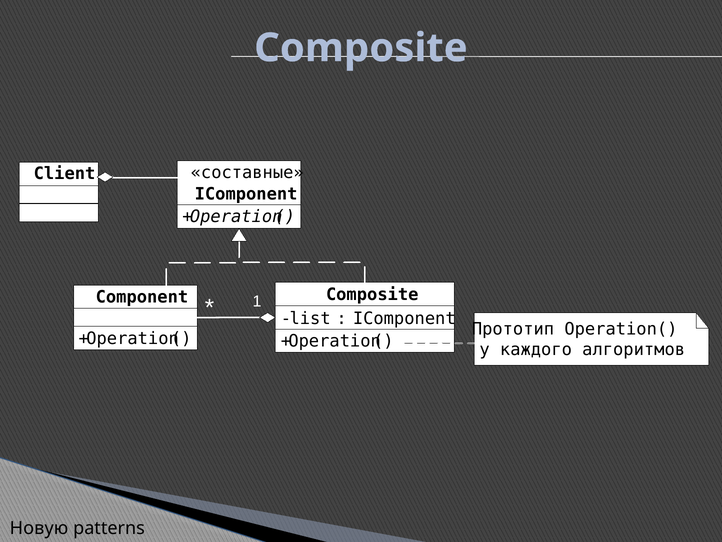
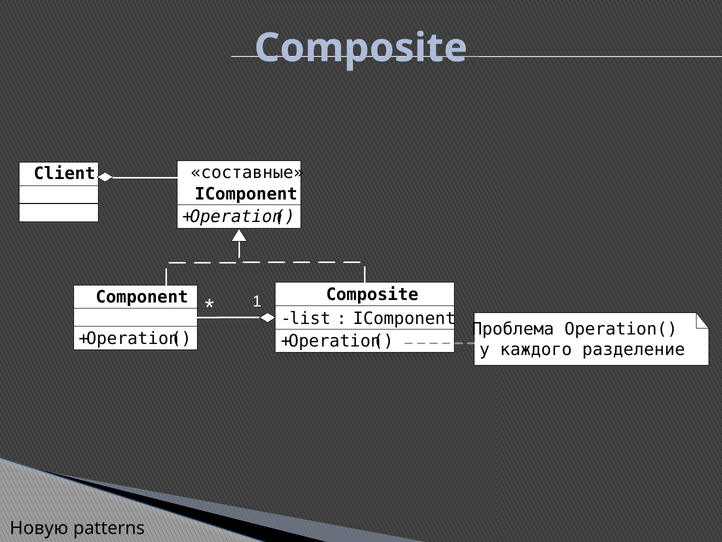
Прототип: Прототип -> Проблема
алгоритмов: алгоритмов -> разделение
